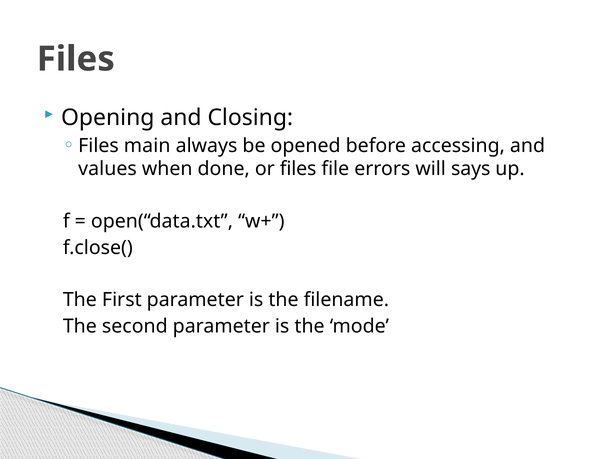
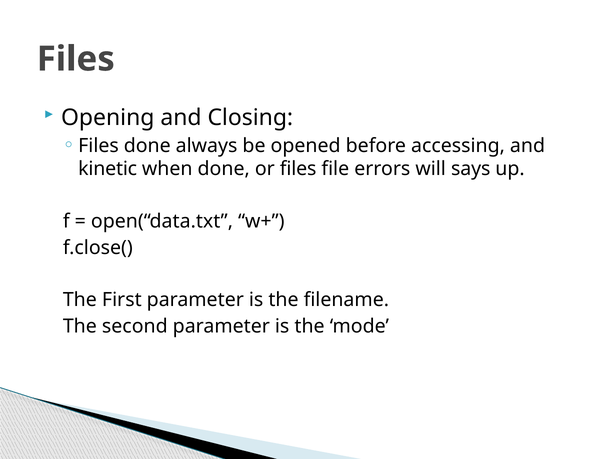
Files main: main -> done
values: values -> kinetic
